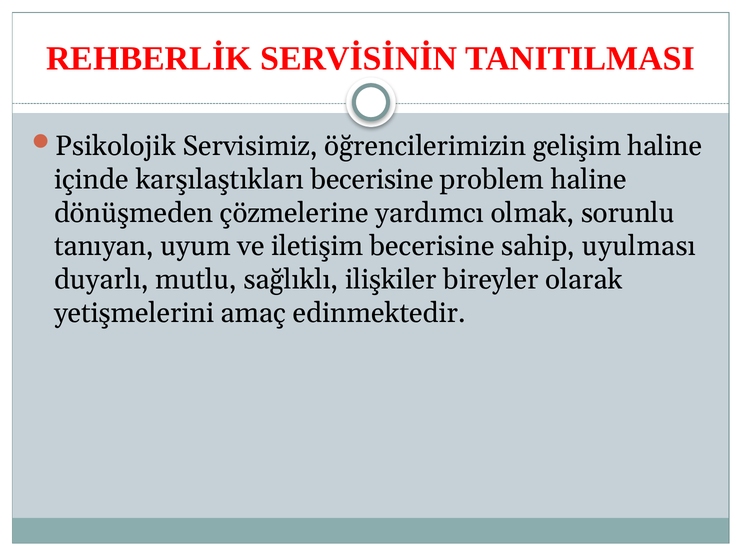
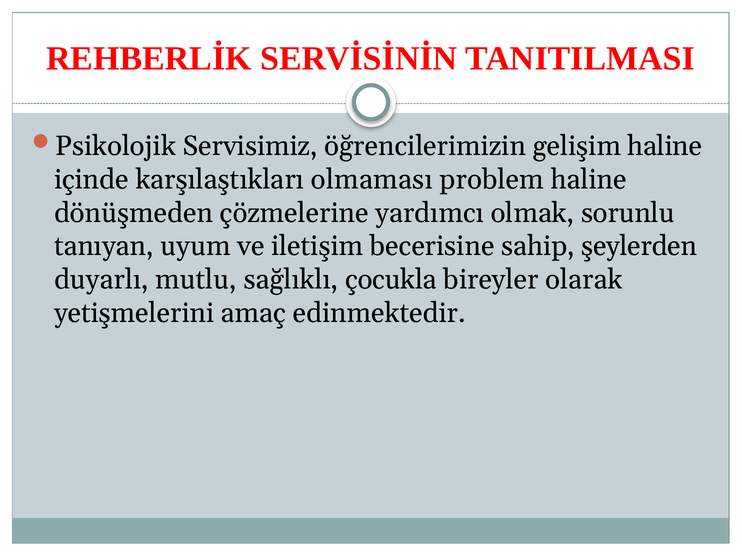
karşılaştıkları becerisine: becerisine -> olmaması
uyulması: uyulması -> şeylerden
ilişkiler: ilişkiler -> çocukla
